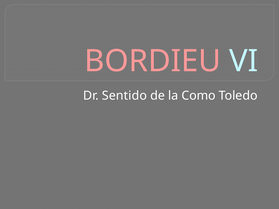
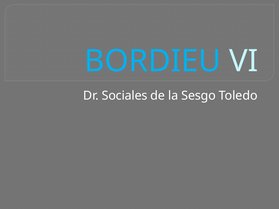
BORDIEU colour: pink -> light blue
Sentido: Sentido -> Sociales
Como: Como -> Sesgo
